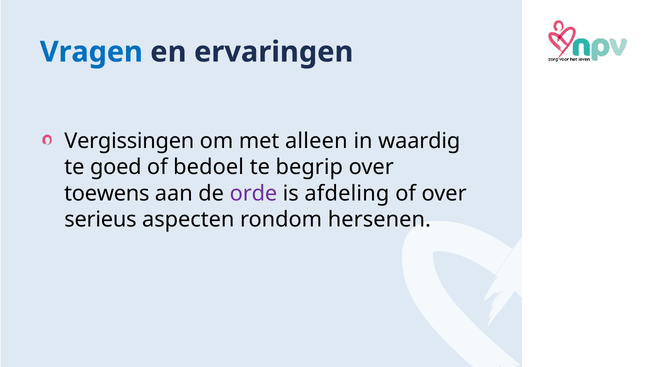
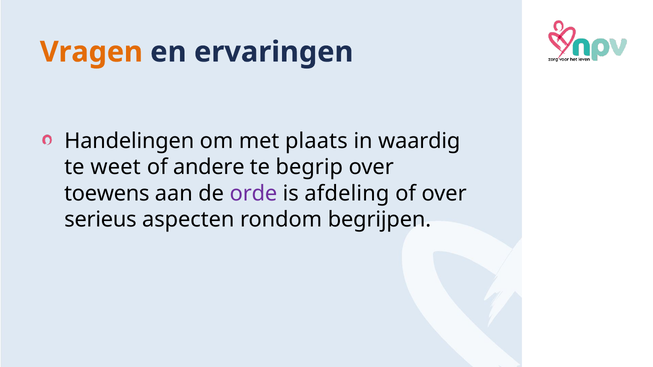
Vragen colour: blue -> orange
Vergissingen: Vergissingen -> Handelingen
alleen: alleen -> plaats
goed: goed -> weet
bedoel: bedoel -> andere
hersenen: hersenen -> begrijpen
